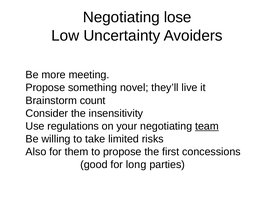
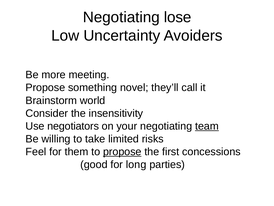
live: live -> call
count: count -> world
regulations: regulations -> negotiators
Also: Also -> Feel
propose at (122, 151) underline: none -> present
